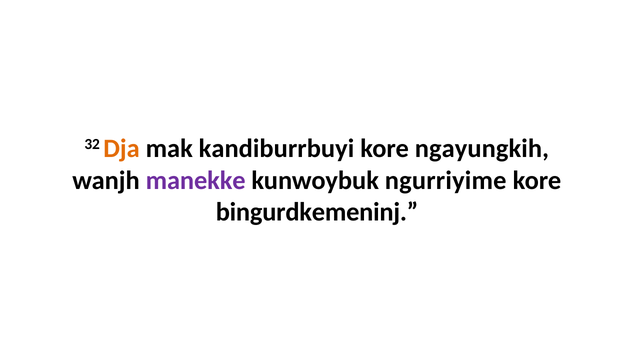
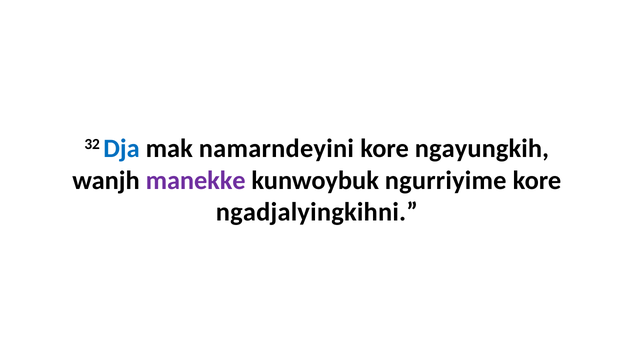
Dja colour: orange -> blue
kandiburrbuyi: kandiburrbuyi -> namarndeyini
bingurdkemeninj: bingurdkemeninj -> ngadjalyingkihni
